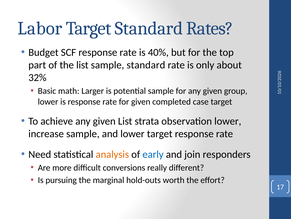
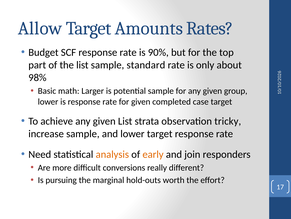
Labor: Labor -> Allow
Target Standard: Standard -> Amounts
40%: 40% -> 90%
32%: 32% -> 98%
observation lower: lower -> tricky
early colour: blue -> orange
